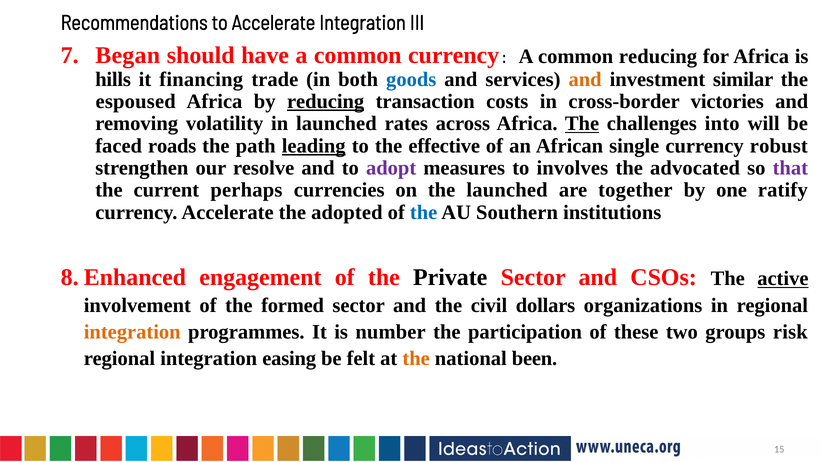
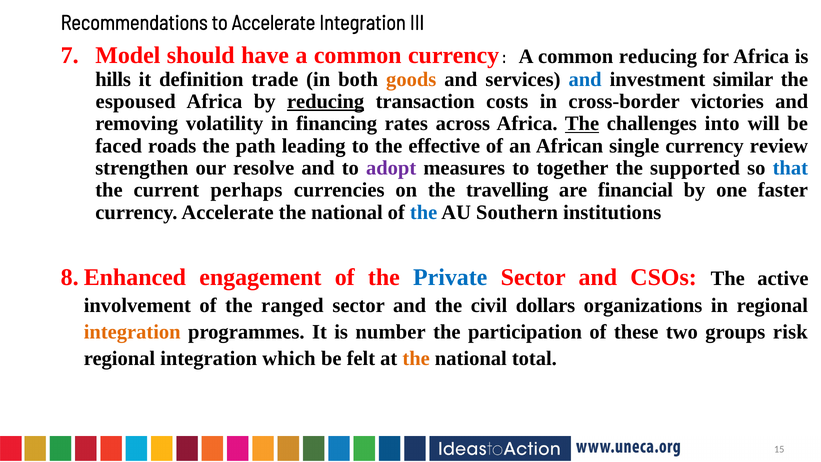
Began: Began -> Model
financing: financing -> definition
goods colour: blue -> orange
and at (585, 79) colour: orange -> blue
in launched: launched -> financing
leading underline: present -> none
robust: robust -> review
involves: involves -> together
advocated: advocated -> supported
that colour: purple -> blue
the launched: launched -> travelling
together: together -> financial
ratify: ratify -> faster
Accelerate the adopted: adopted -> national
Private colour: black -> blue
active underline: present -> none
formed: formed -> ranged
easing: easing -> which
been: been -> total
